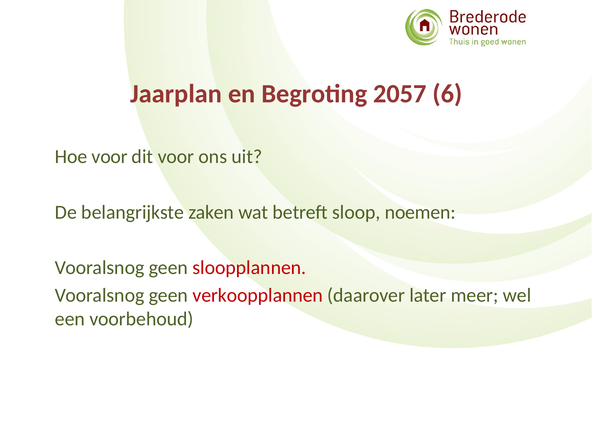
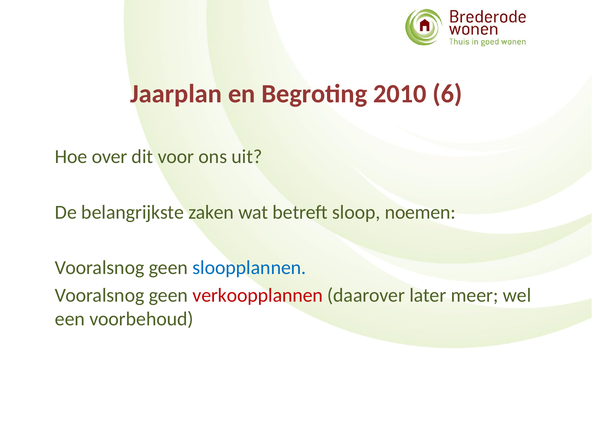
2057: 2057 -> 2010
Hoe voor: voor -> over
sloopplannen colour: red -> blue
